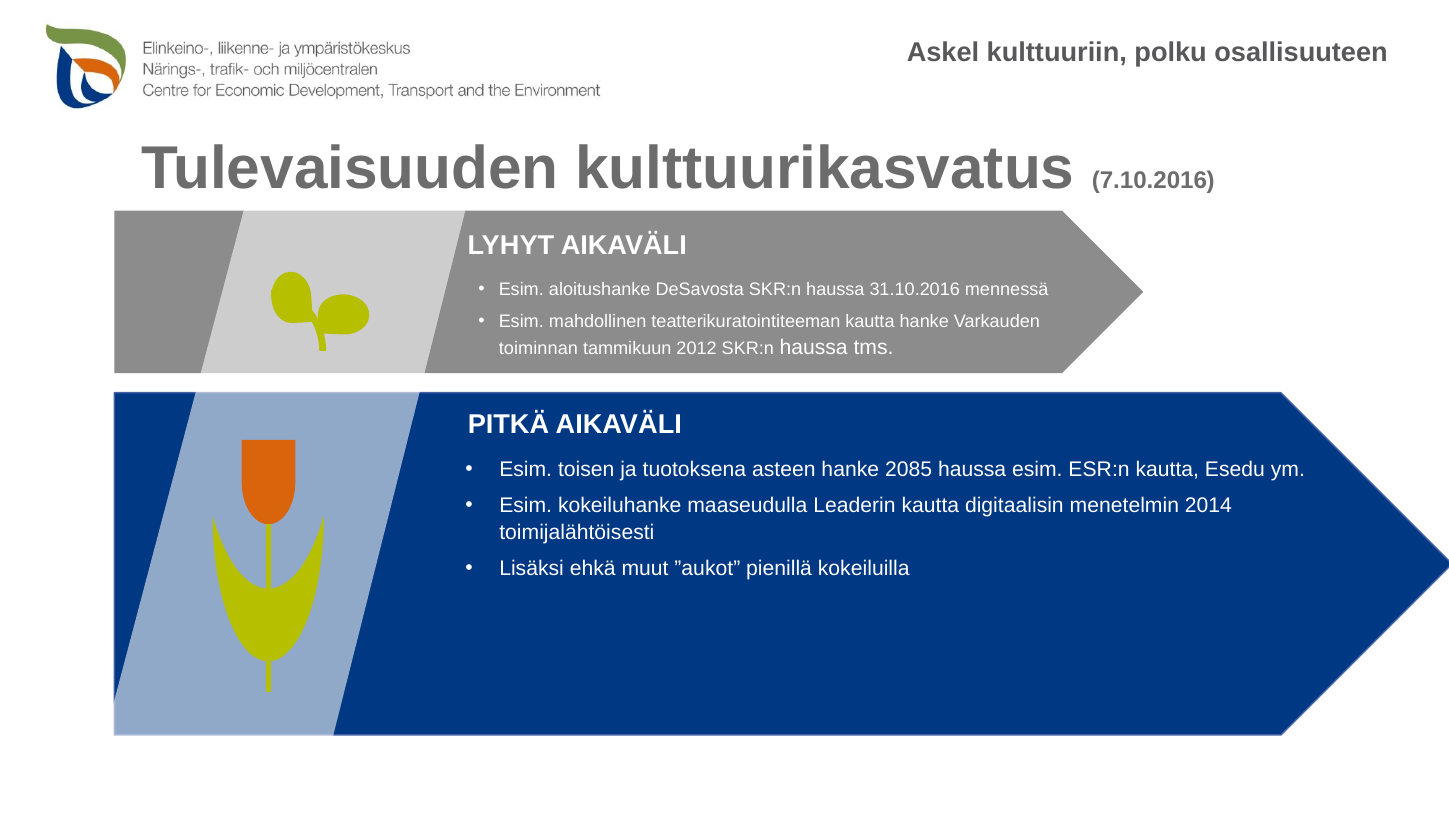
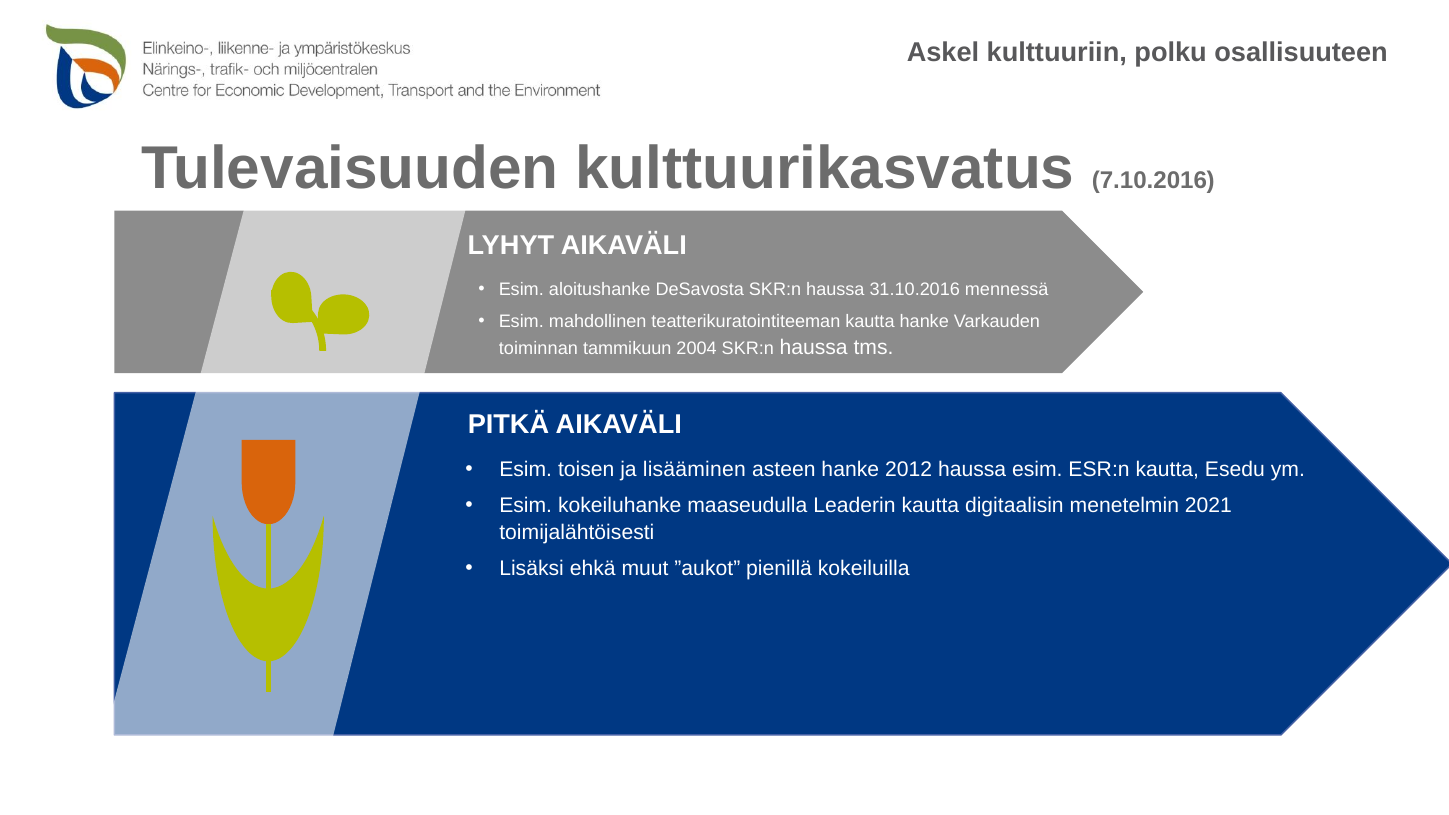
2012: 2012 -> 2004
tuotoksena: tuotoksena -> lisääminen
2085: 2085 -> 2012
2014: 2014 -> 2021
